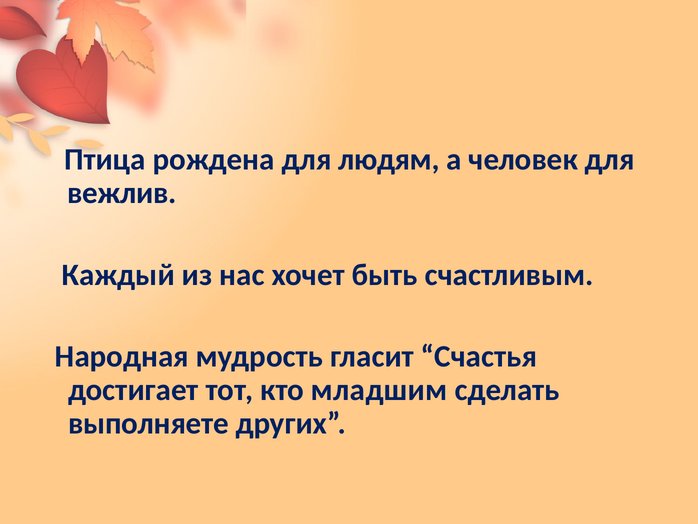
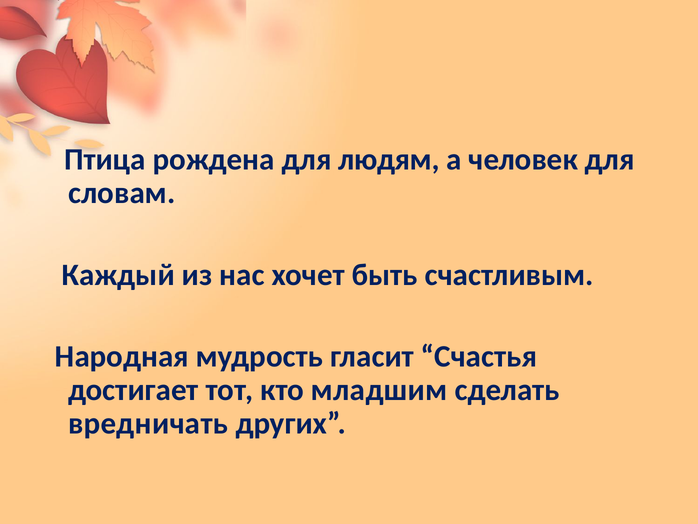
вежлив: вежлив -> словам
выполняете: выполняете -> вредничать
